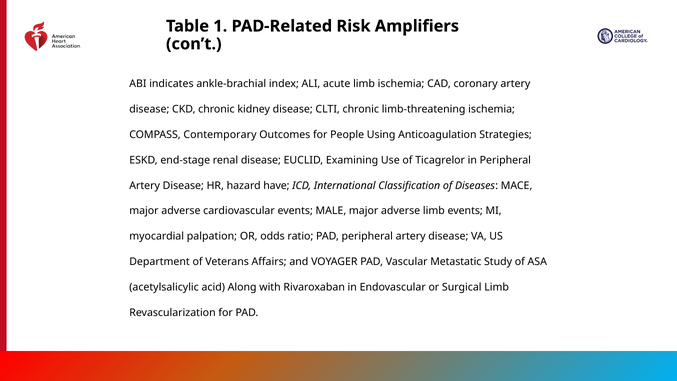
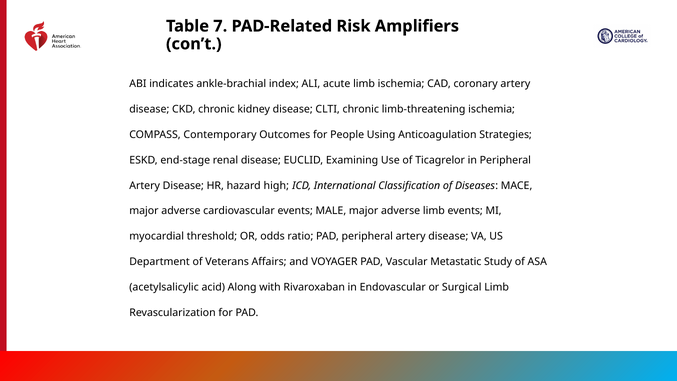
1: 1 -> 7
have: have -> high
palpation: palpation -> threshold
